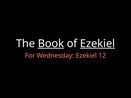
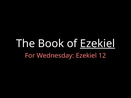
Book underline: present -> none
